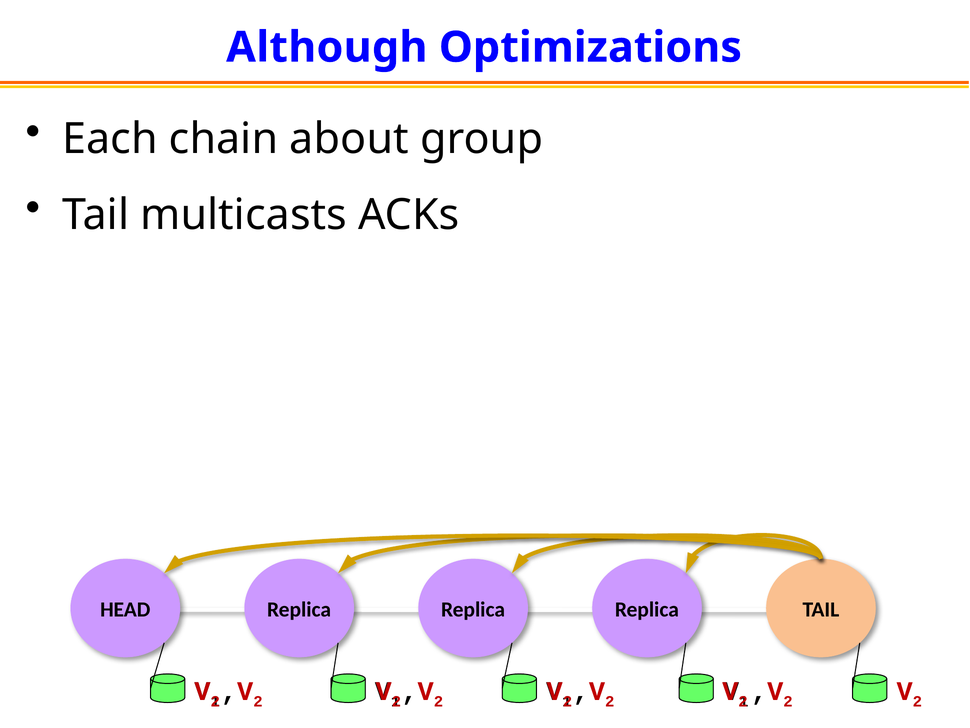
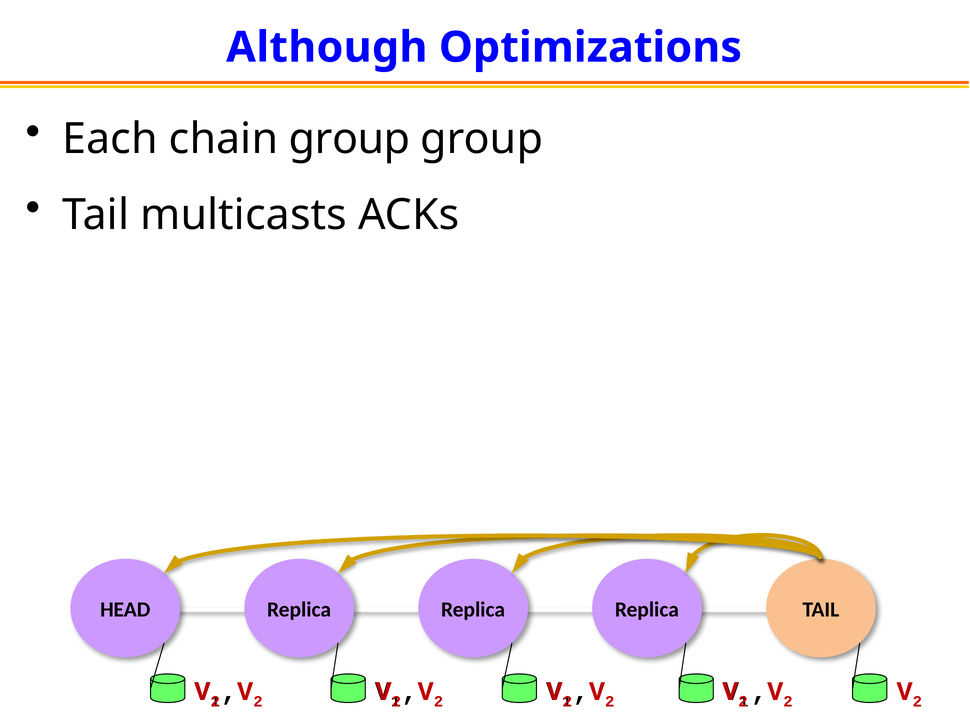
chain about: about -> group
